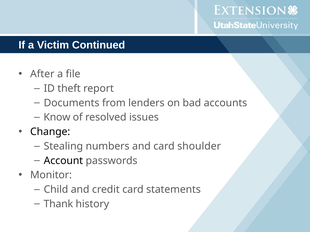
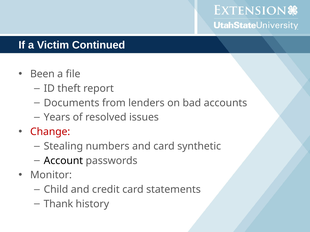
After: After -> Been
Know: Know -> Years
Change colour: black -> red
shoulder: shoulder -> synthetic
